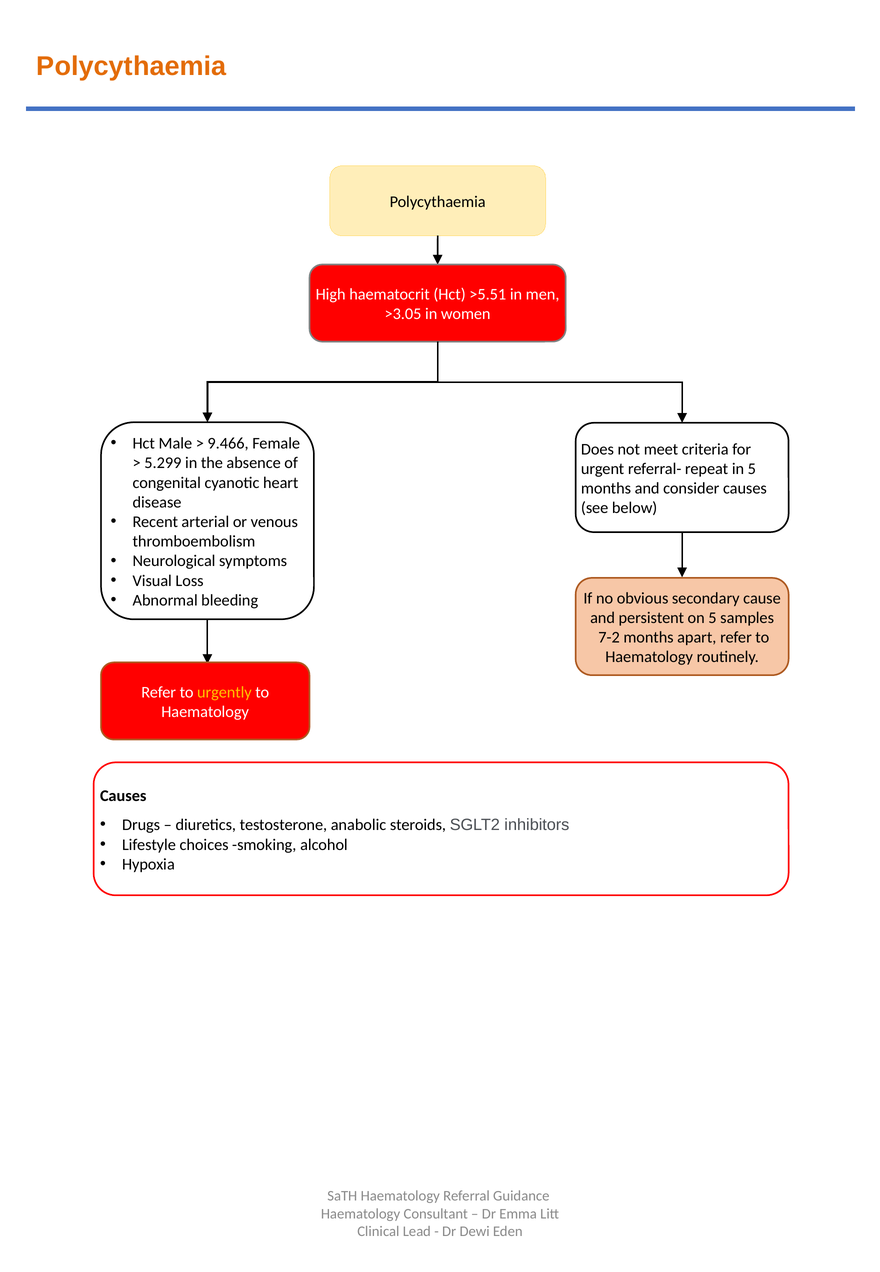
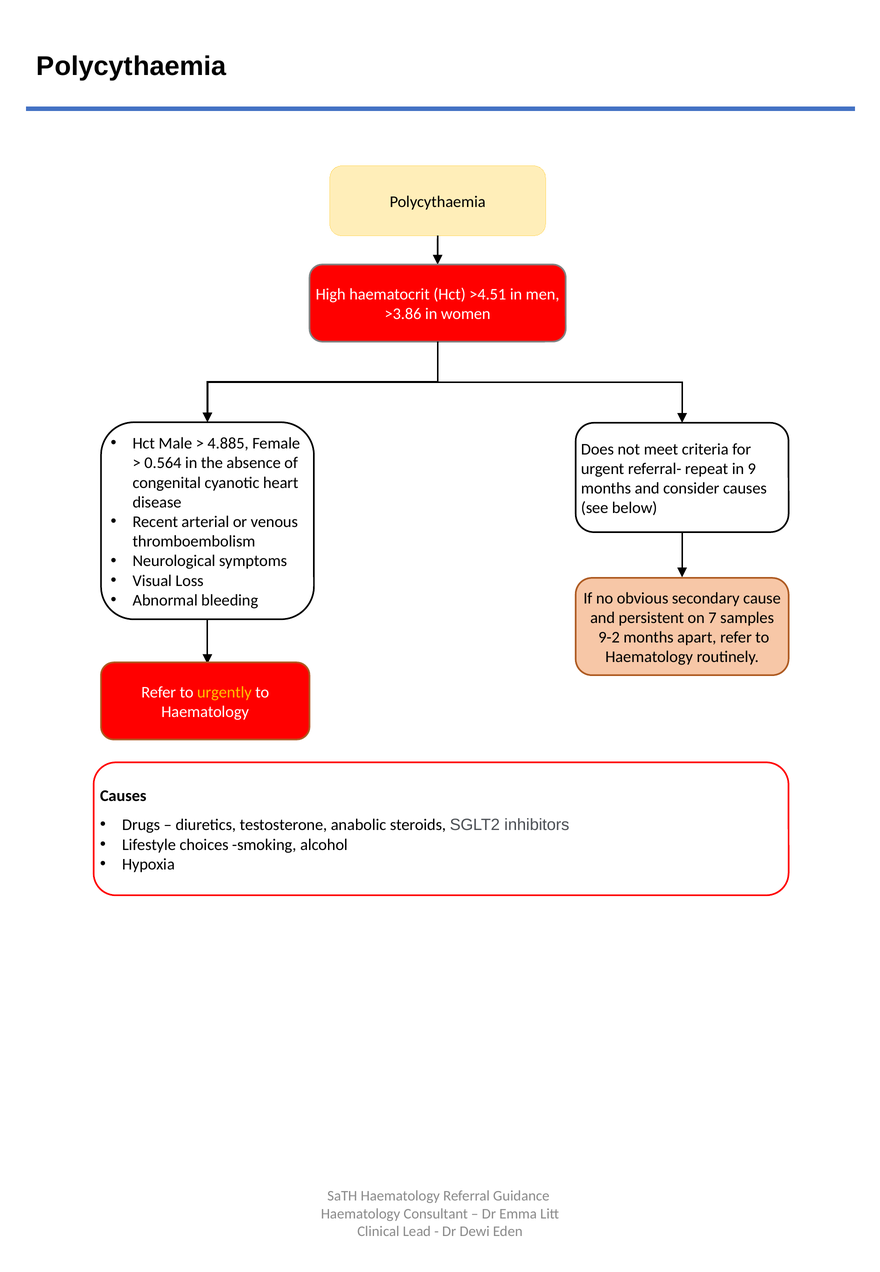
Polycythaemia at (131, 66) colour: orange -> black
>5.51: >5.51 -> >4.51
>3.05: >3.05 -> >3.86
9.466: 9.466 -> 4.885
5.299: 5.299 -> 0.564
in 5: 5 -> 9
on 5: 5 -> 7
7-2: 7-2 -> 9-2
